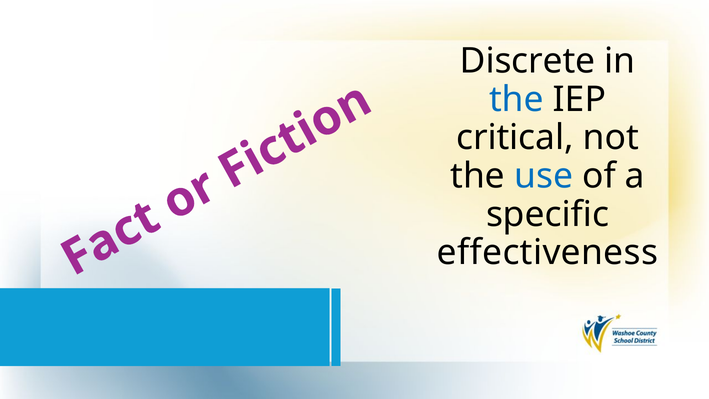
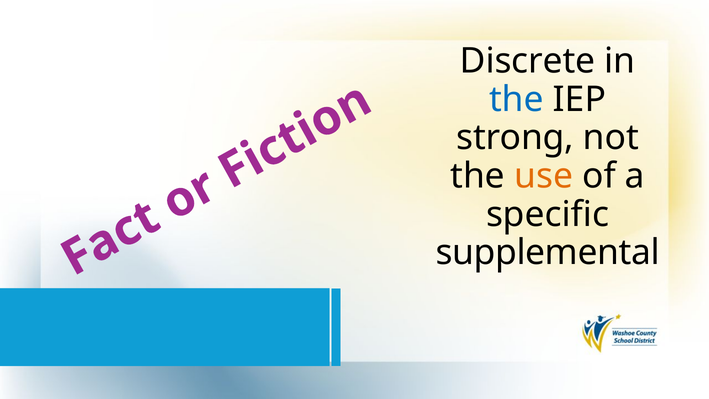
critical: critical -> strong
use colour: blue -> orange
effectiveness: effectiveness -> supplemental
